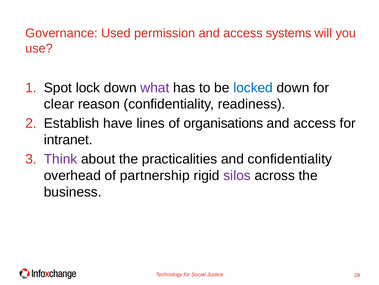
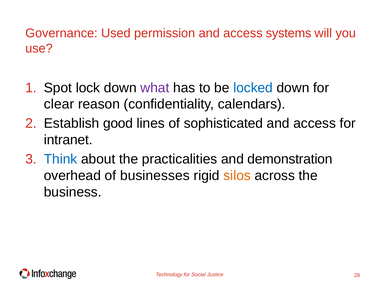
readiness: readiness -> calendars
have: have -> good
organisations: organisations -> sophisticated
Think colour: purple -> blue
and confidentiality: confidentiality -> demonstration
partnership: partnership -> businesses
silos colour: purple -> orange
